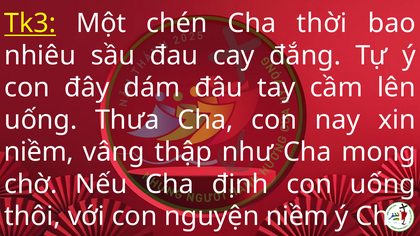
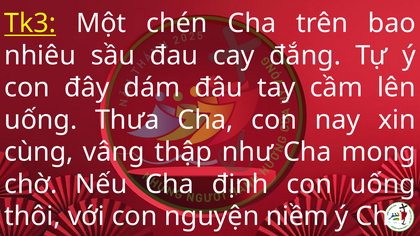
thời: thời -> trên
niềm at (39, 152): niềm -> cùng
